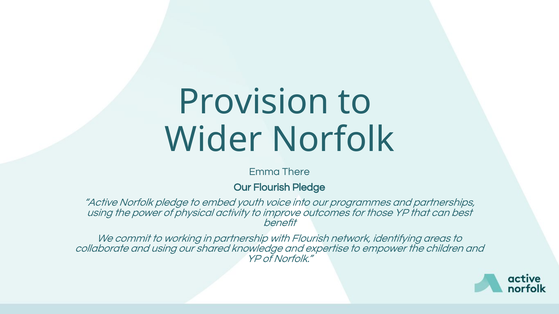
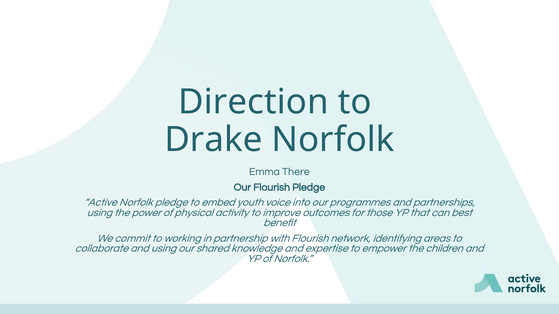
Provision: Provision -> Direction
Wider: Wider -> Drake
